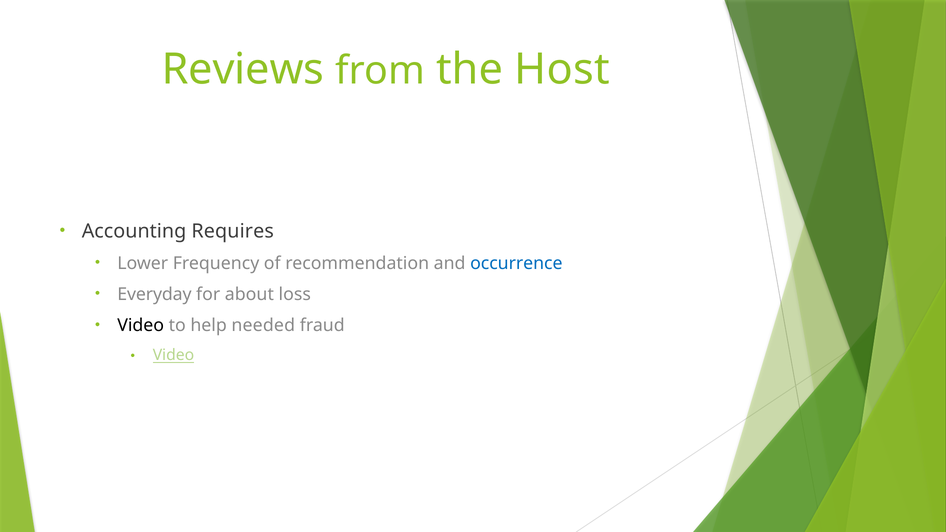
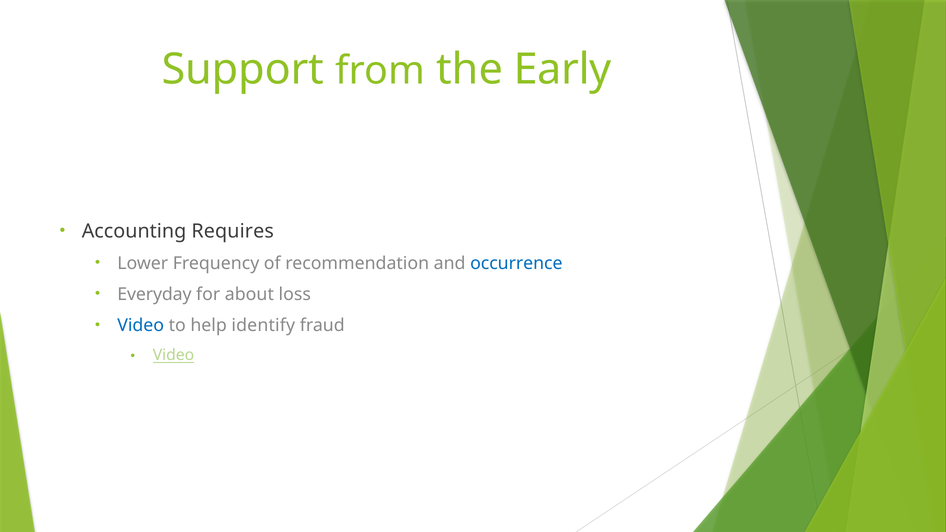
Reviews: Reviews -> Support
Host: Host -> Early
Video at (141, 326) colour: black -> blue
needed: needed -> identify
